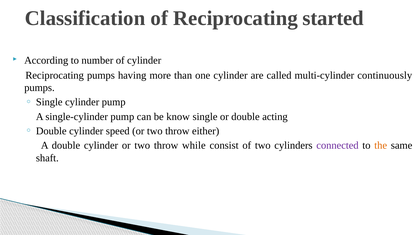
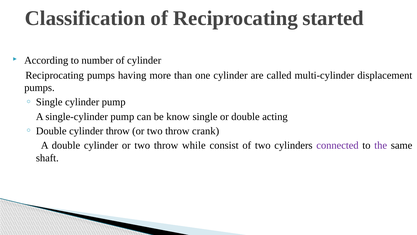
continuously: continuously -> displacement
cylinder speed: speed -> throw
either: either -> crank
the colour: orange -> purple
